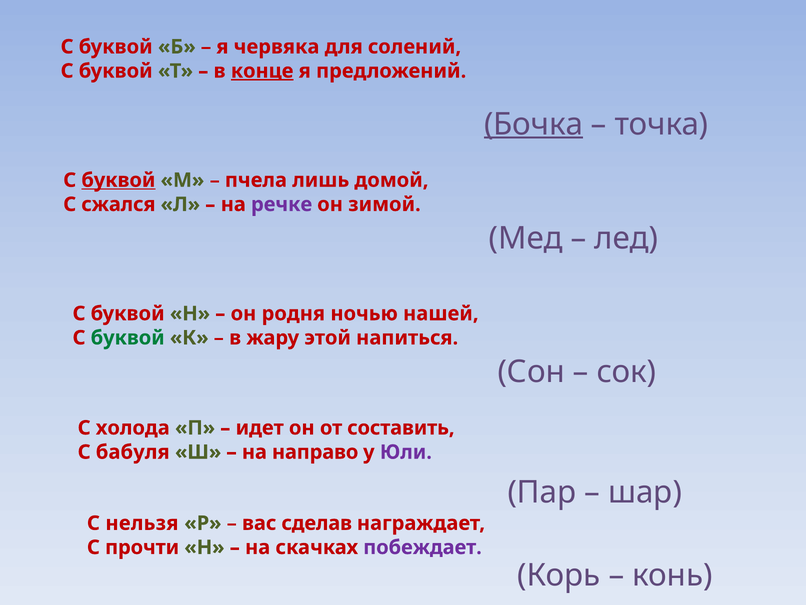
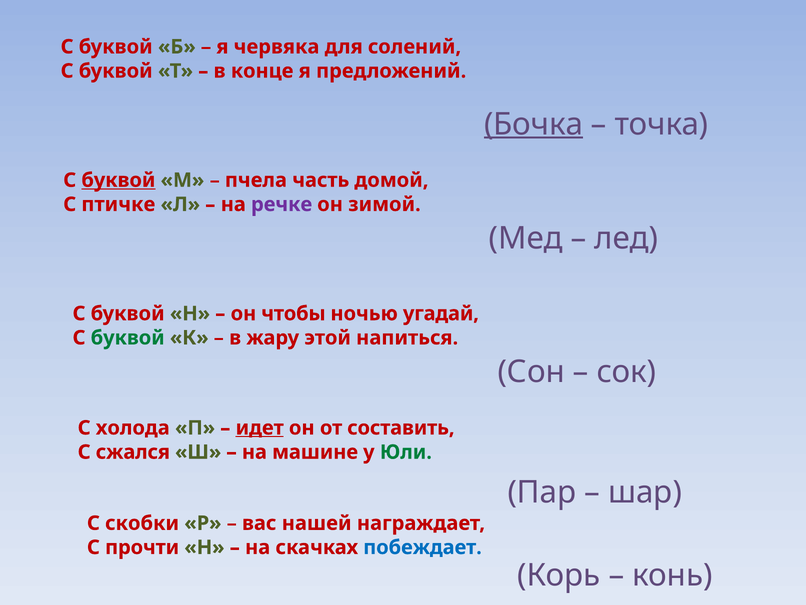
конце underline: present -> none
лишь: лишь -> часть
сжался: сжался -> птичке
родня: родня -> чтобы
нашей: нашей -> угадай
идет underline: none -> present
бабуля: бабуля -> сжался
направо: направо -> машине
Юли colour: purple -> green
нельзя: нельзя -> скобки
сделав: сделав -> нашей
побеждает colour: purple -> blue
